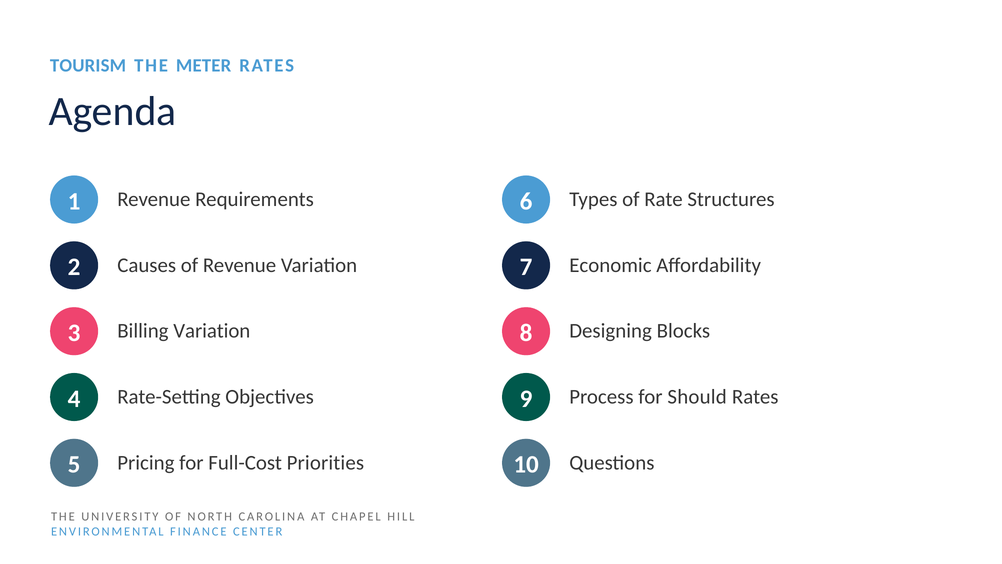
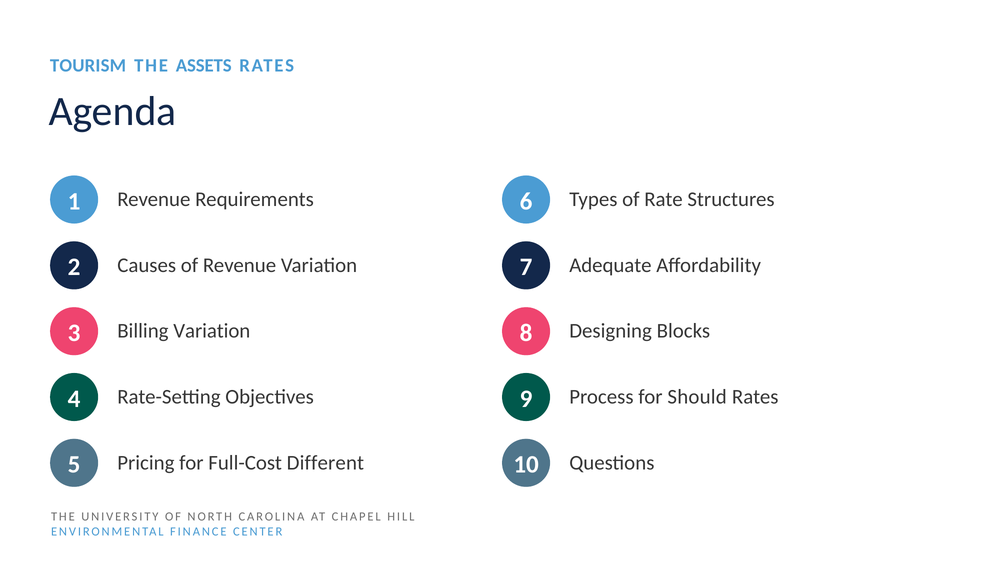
METER: METER -> ASSETS
Economic: Economic -> Adequate
Priorities: Priorities -> Different
